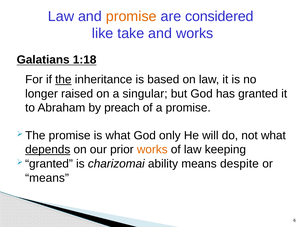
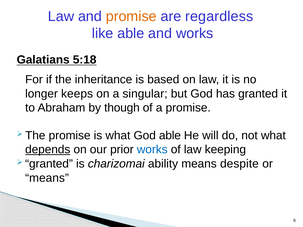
considered: considered -> regardless
like take: take -> able
1:18: 1:18 -> 5:18
the at (63, 80) underline: present -> none
raised: raised -> keeps
preach: preach -> though
God only: only -> able
works at (152, 150) colour: orange -> blue
